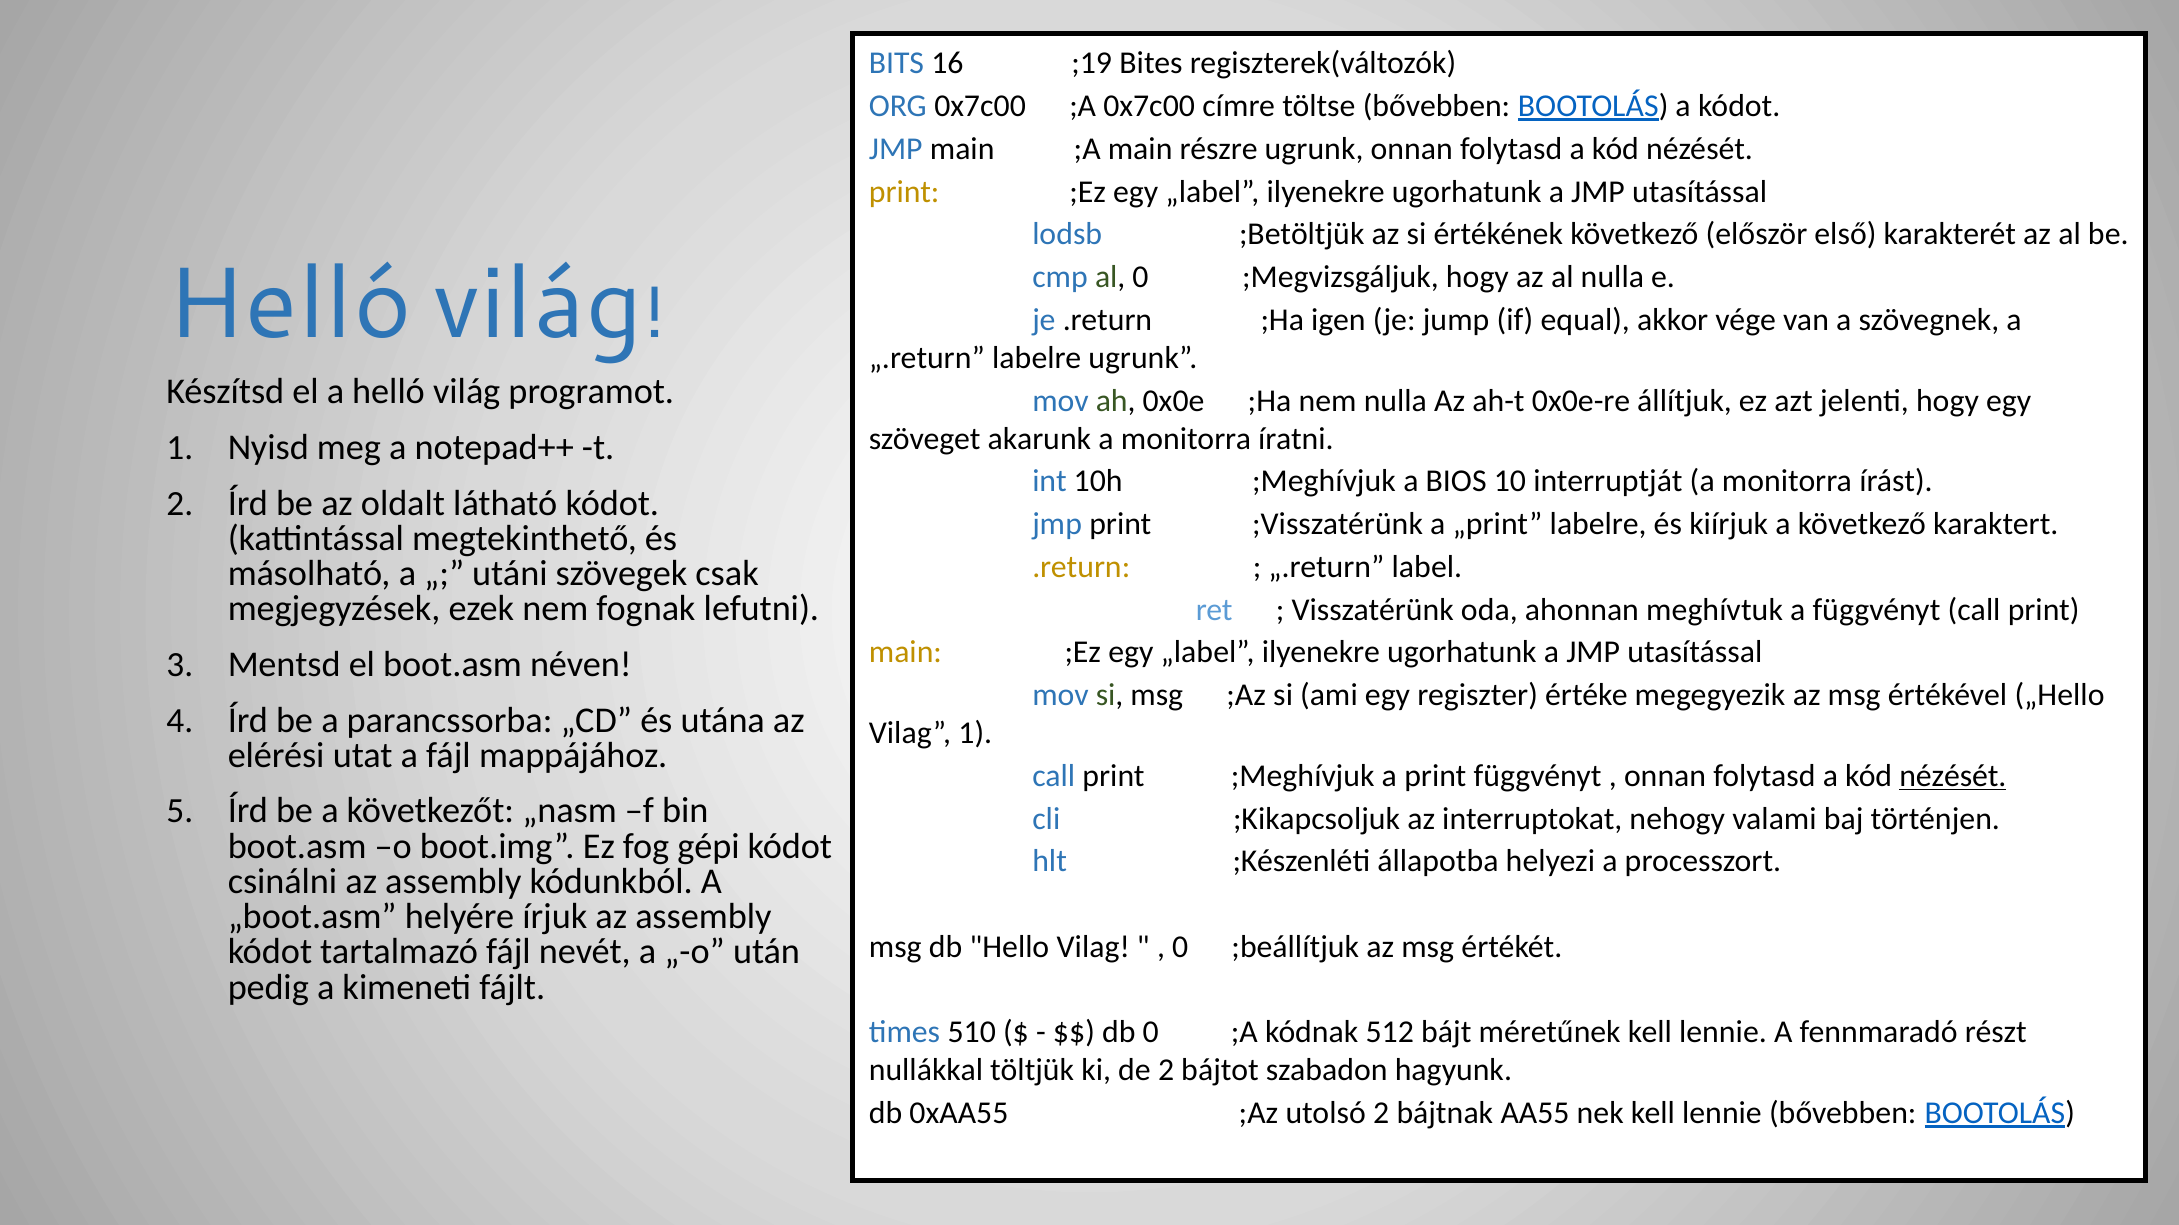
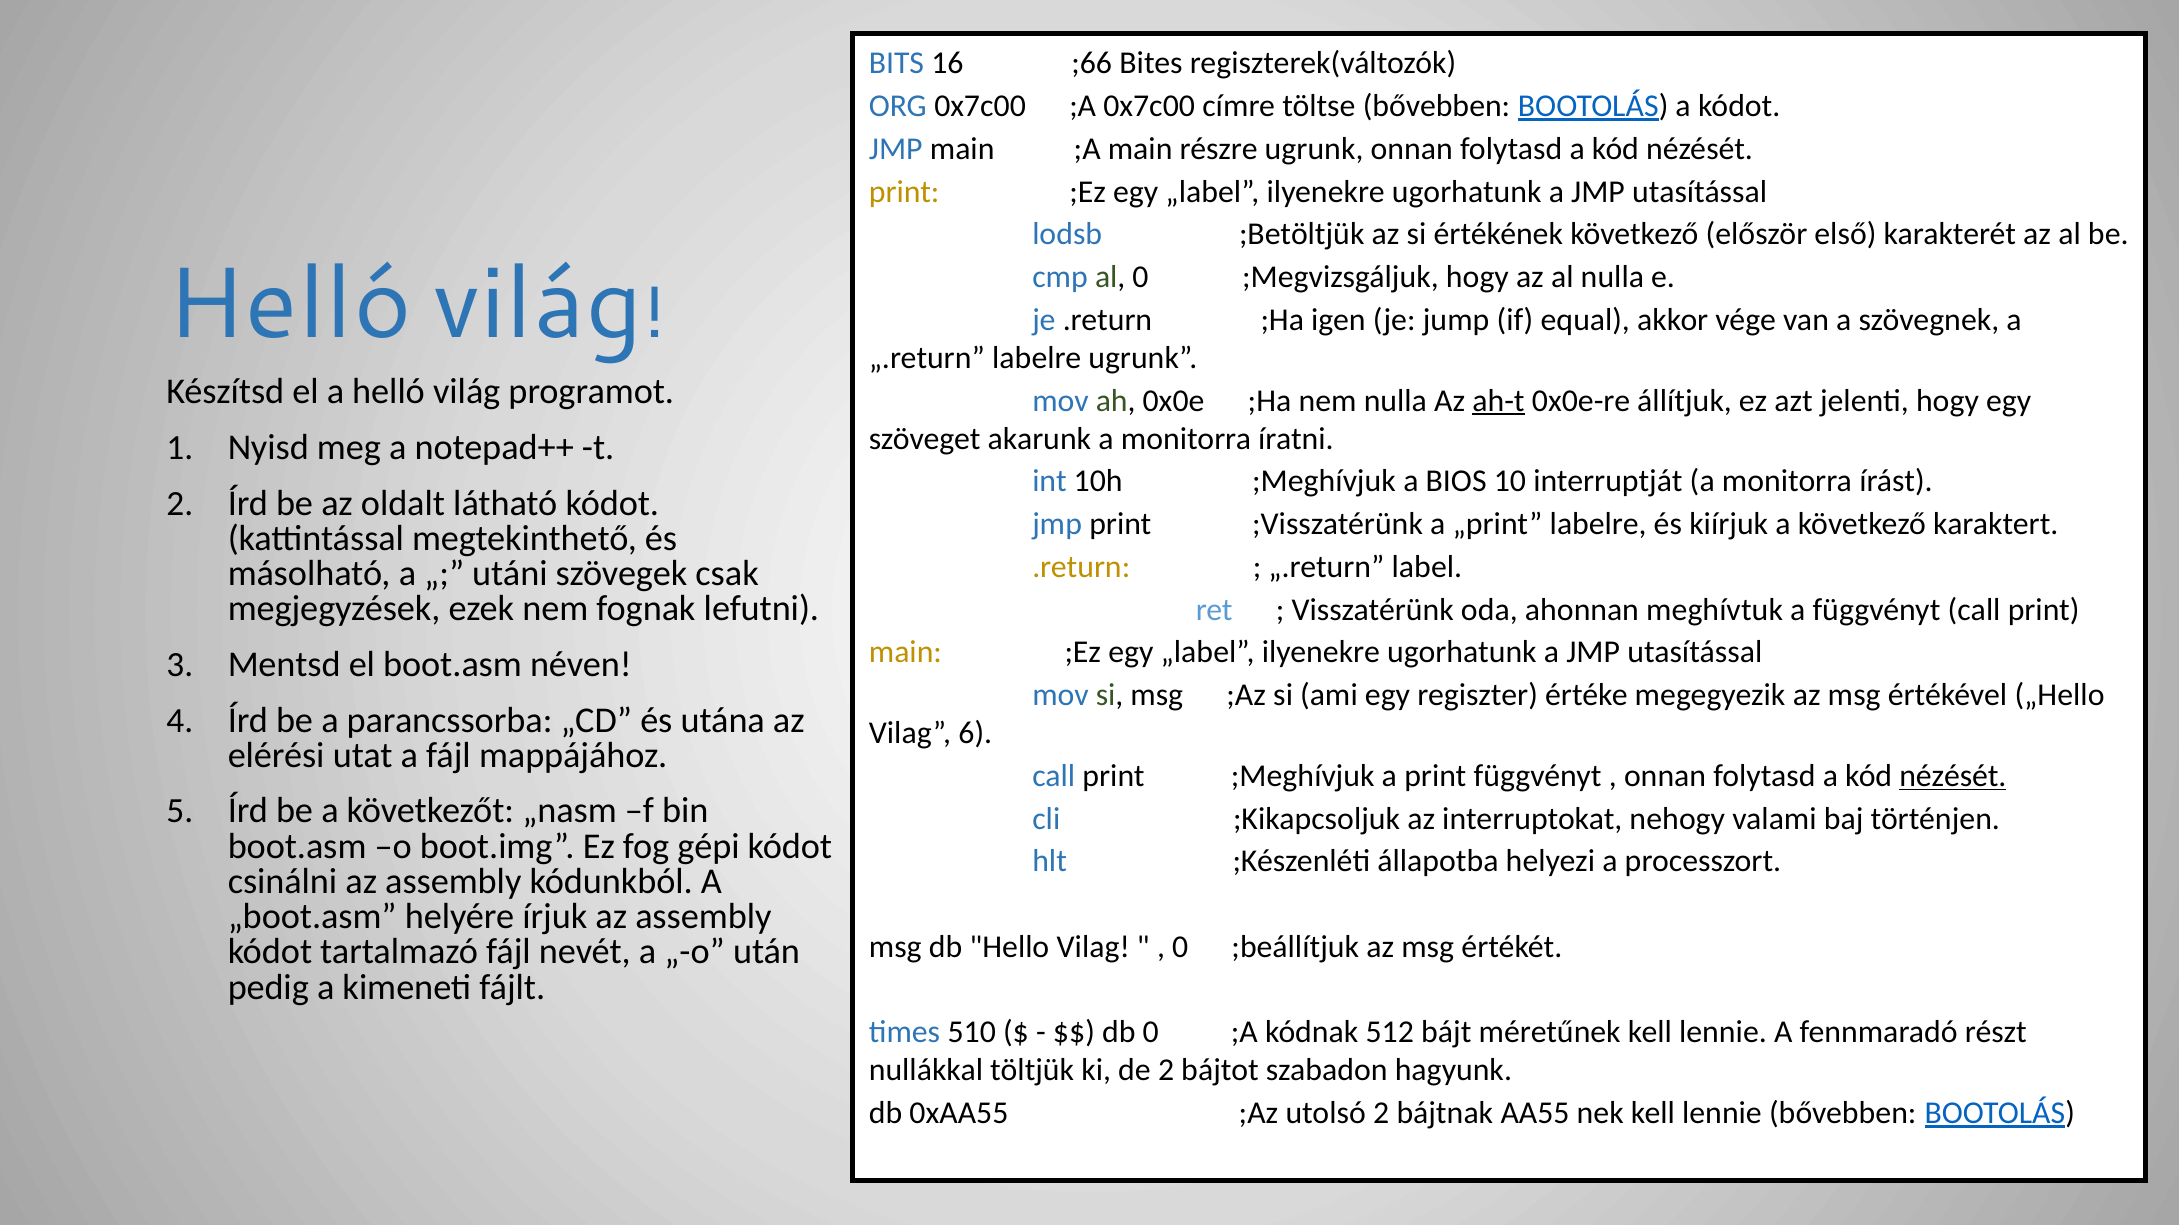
;19: ;19 -> ;66
ah-t underline: none -> present
Vilag 1: 1 -> 6
